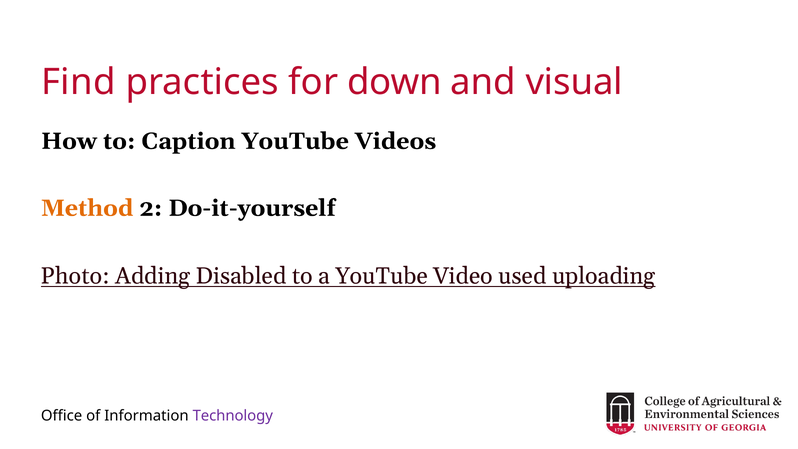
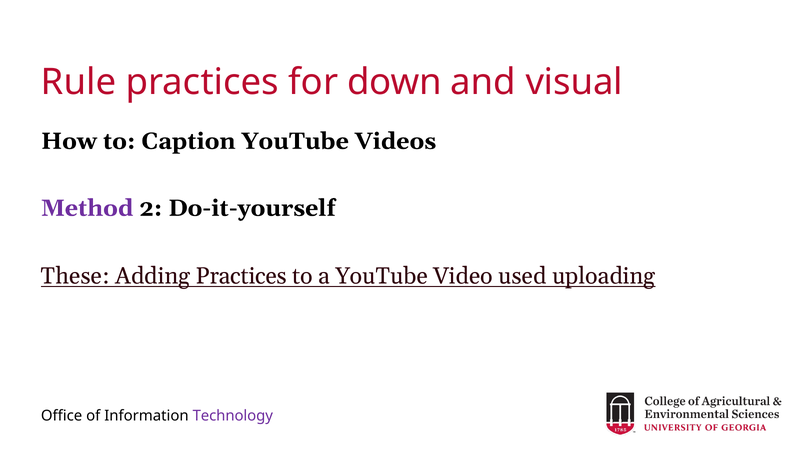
Find: Find -> Rule
Method colour: orange -> purple
Photo: Photo -> These
Adding Disabled: Disabled -> Practices
